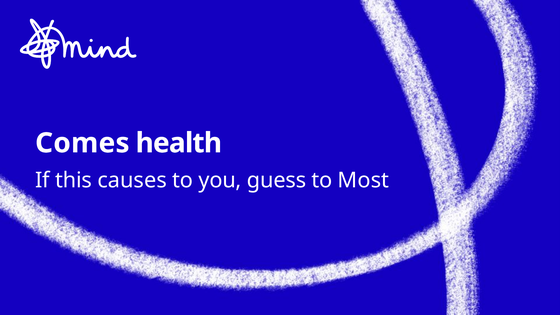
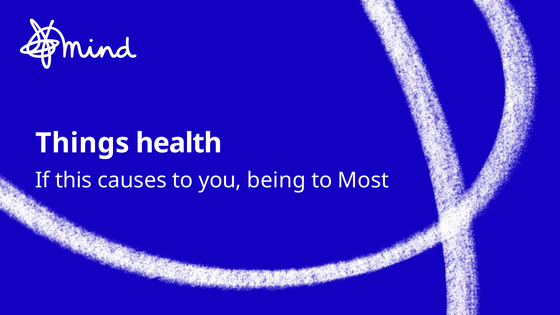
Comes: Comes -> Things
guess: guess -> being
